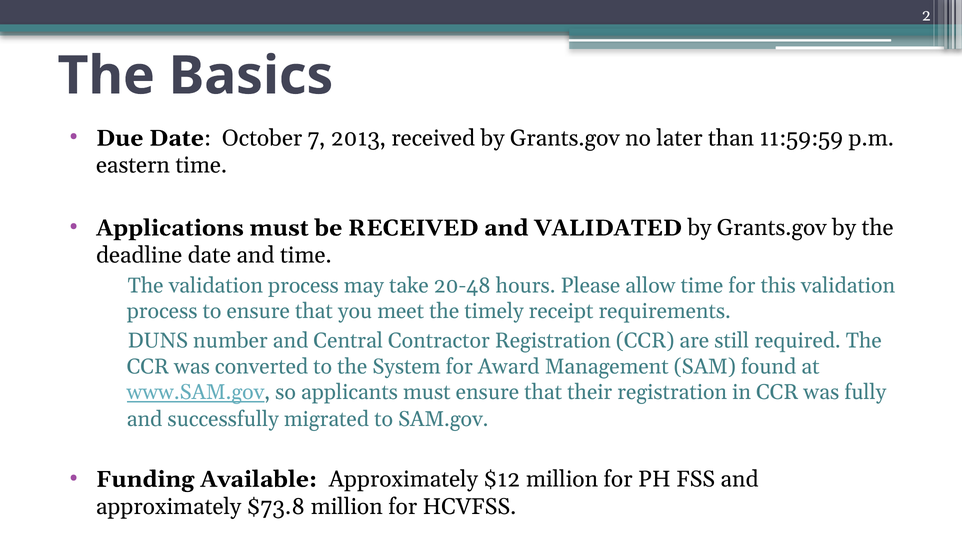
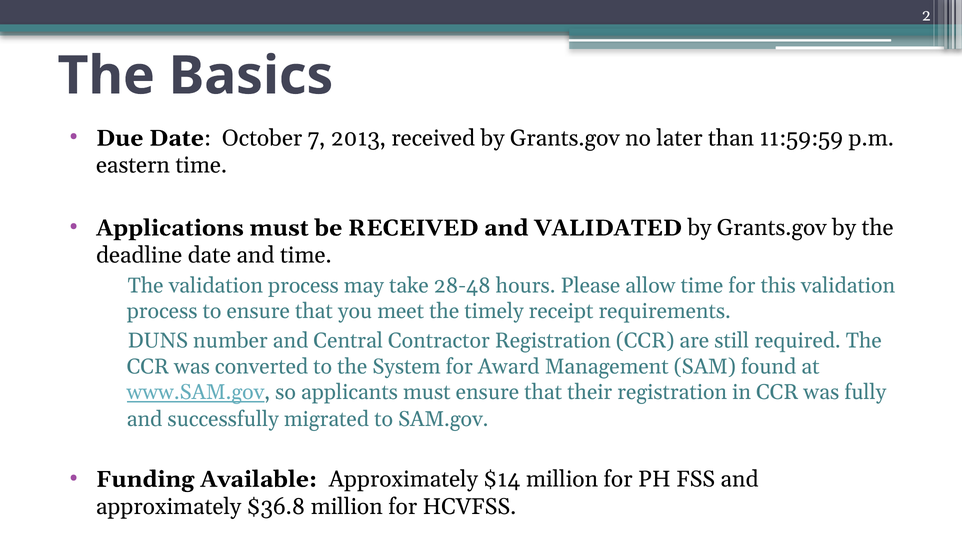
20-48: 20-48 -> 28-48
$12: $12 -> $14
$73.8: $73.8 -> $36.8
